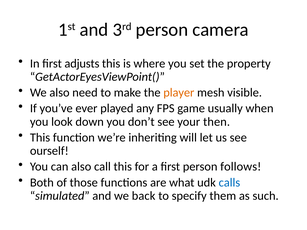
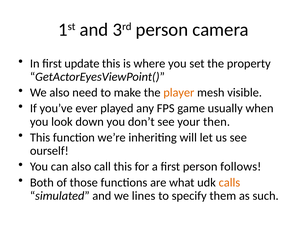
adjusts: adjusts -> update
calls colour: blue -> orange
back: back -> lines
